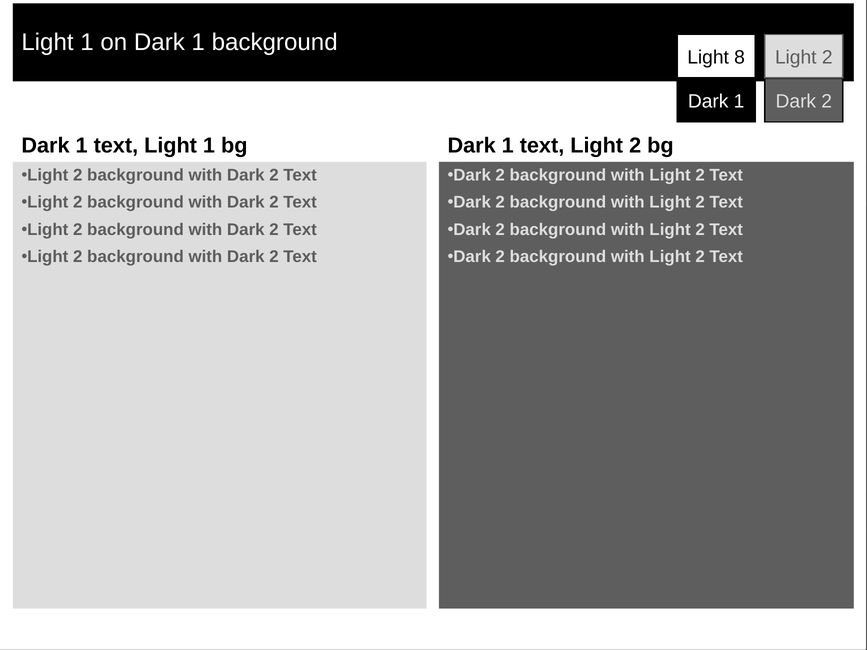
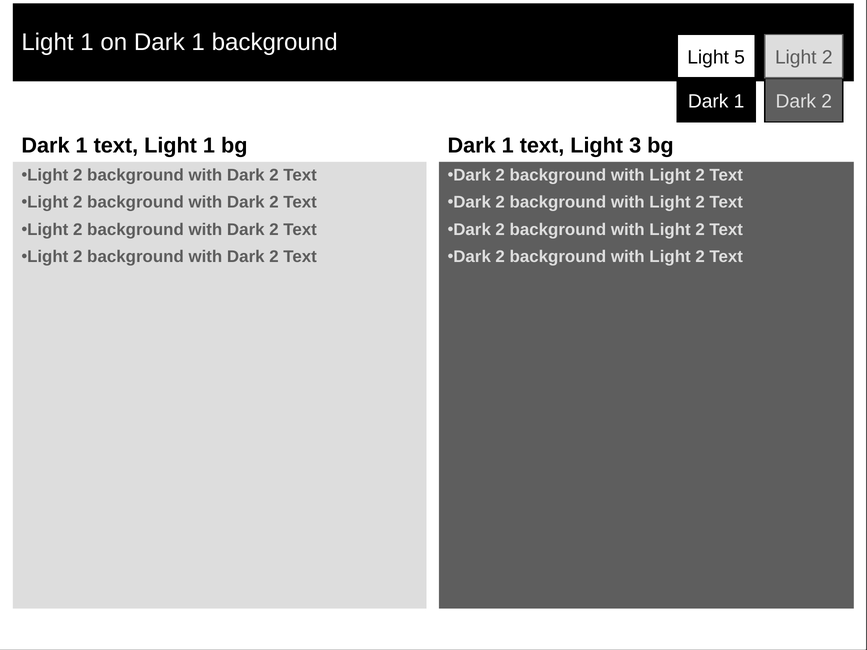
8: 8 -> 5
1 text Light 2: 2 -> 3
